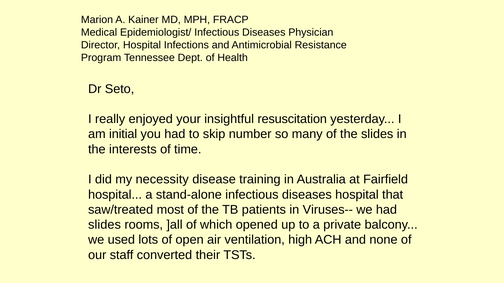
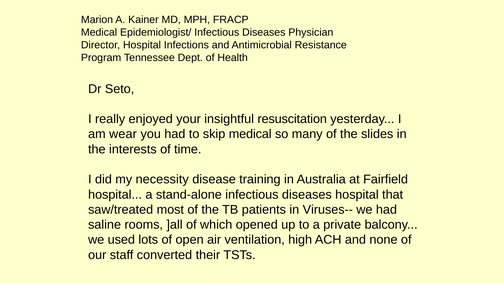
initial: initial -> wear
skip number: number -> medical
slides at (104, 225): slides -> saline
